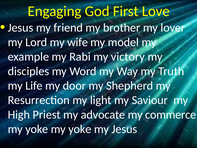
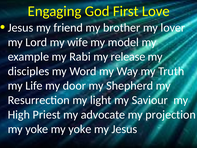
victory: victory -> release
commerce: commerce -> projection
